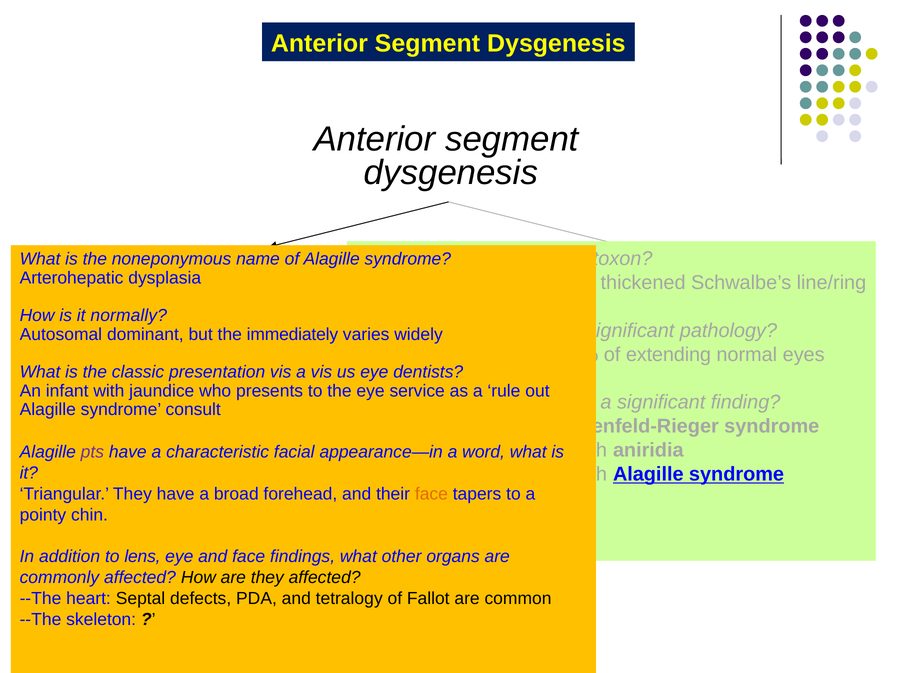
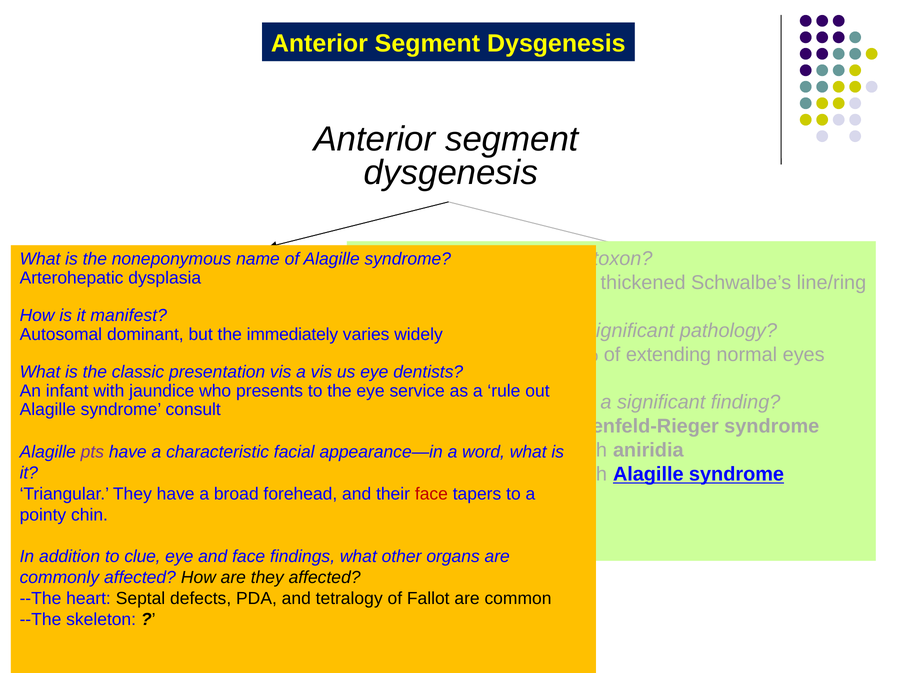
normally: normally -> manifest
face at (431, 494) colour: orange -> red
lens: lens -> clue
